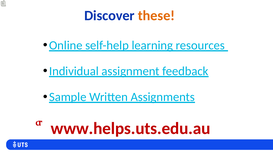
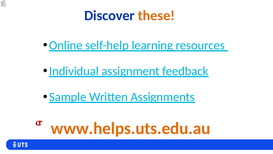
www.helps.uts.edu.au colour: red -> orange
